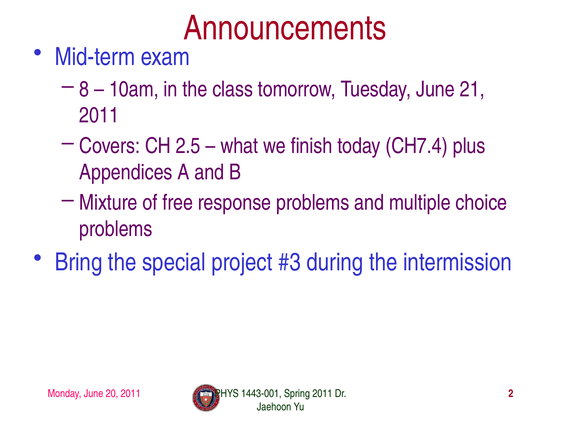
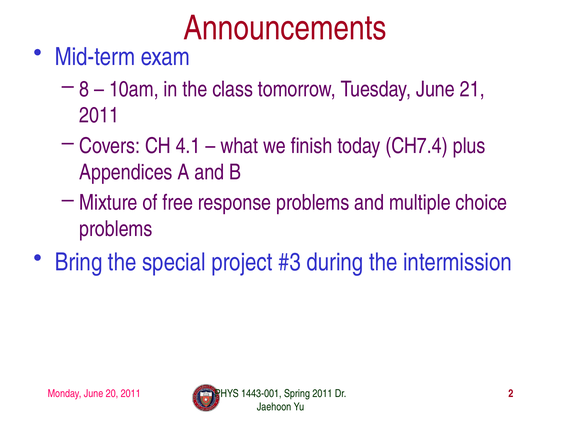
2.5: 2.5 -> 4.1
